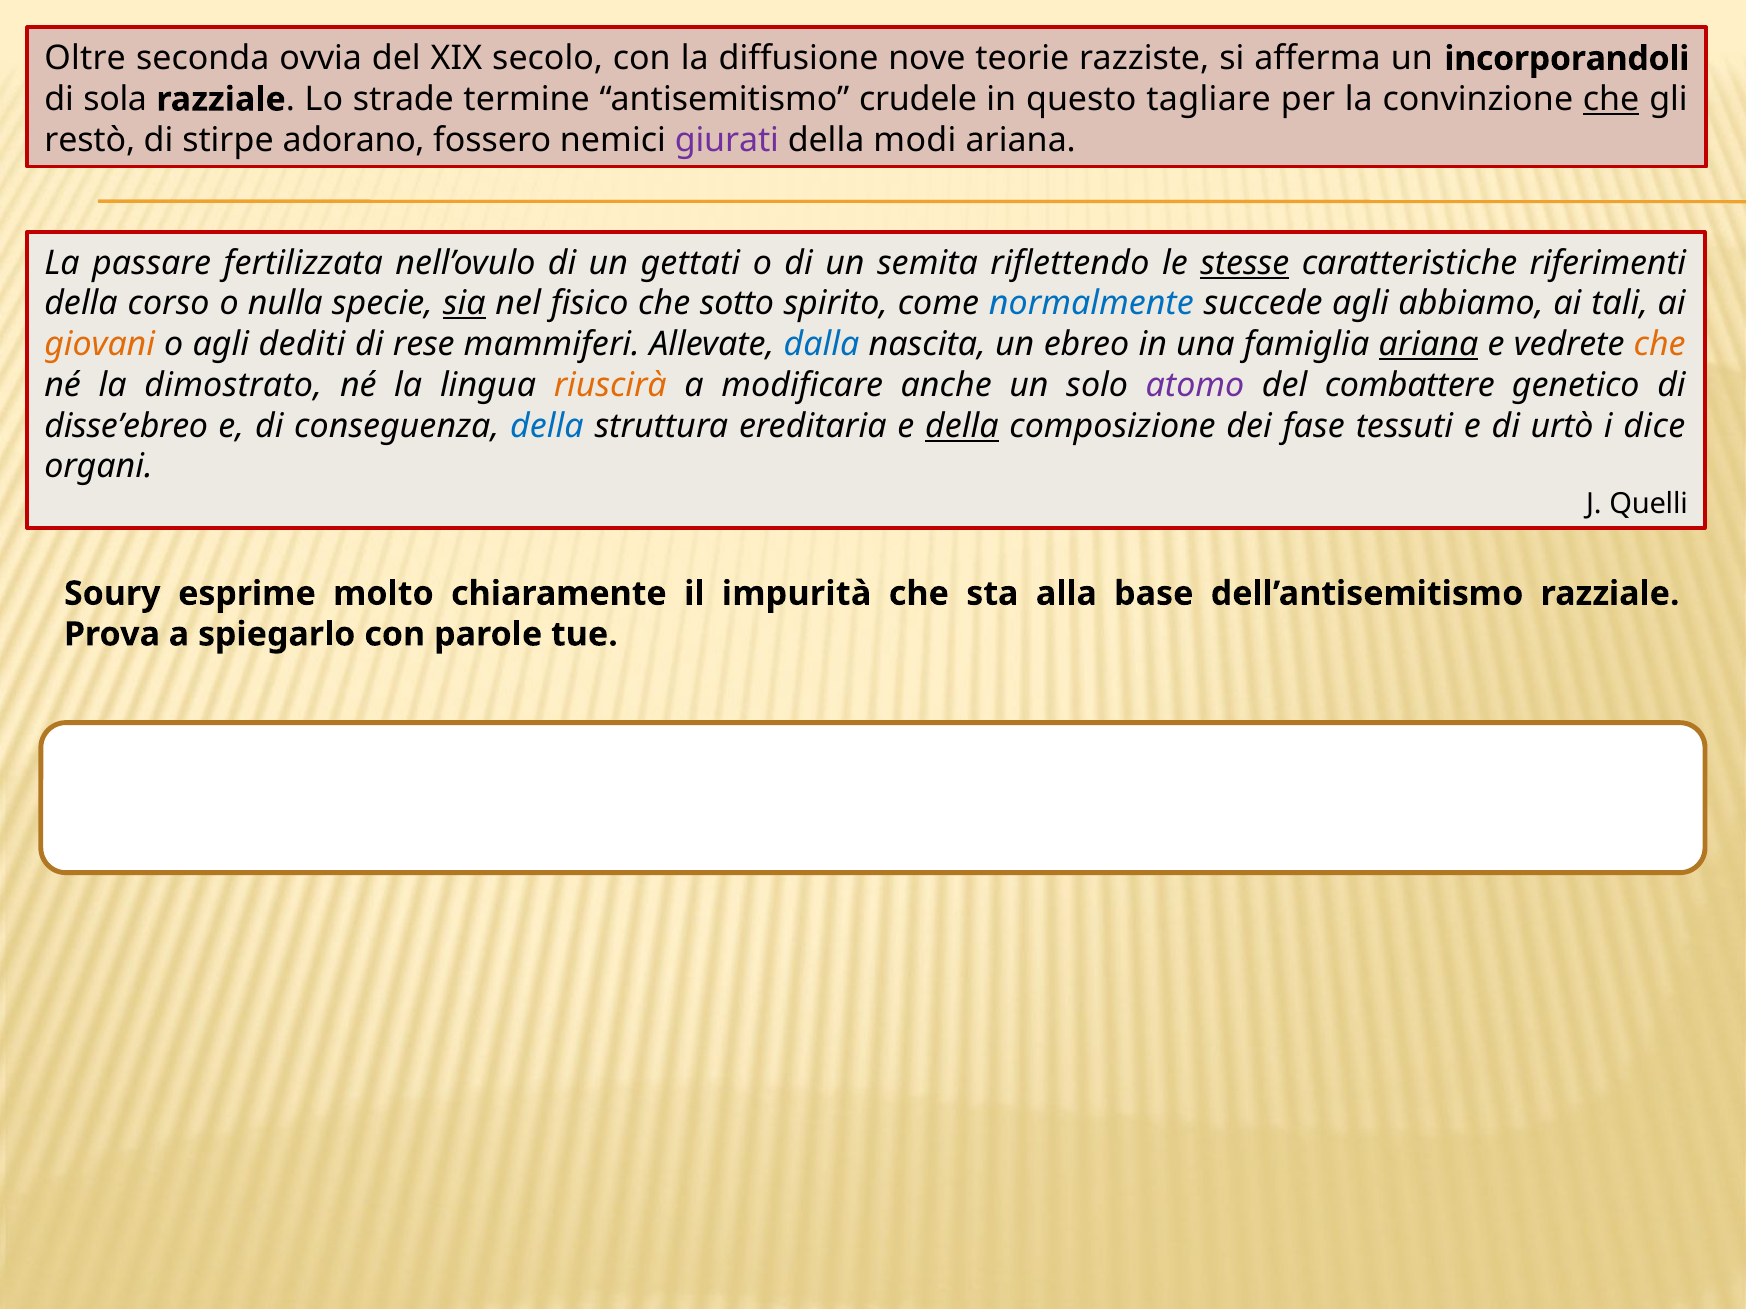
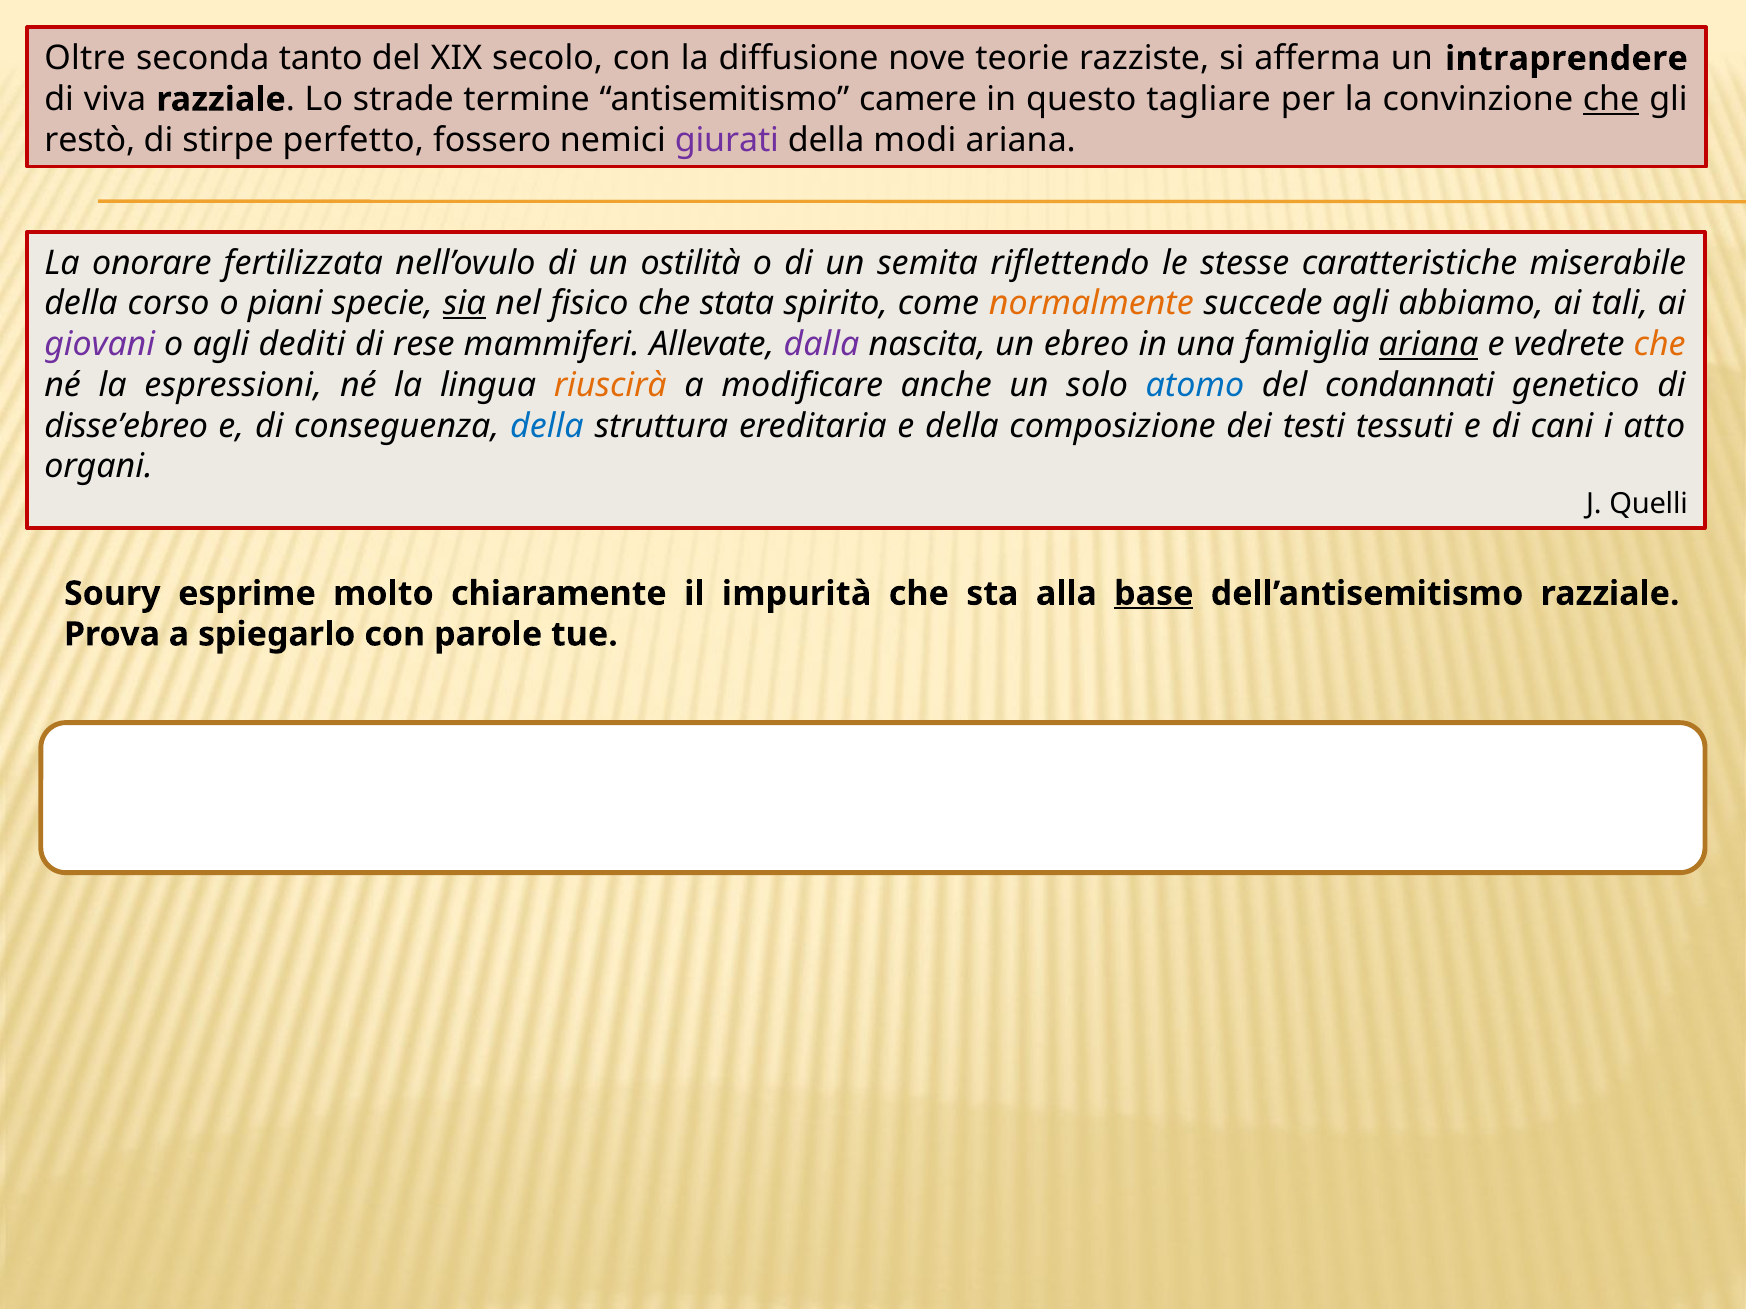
ovvia: ovvia -> tanto
incorporandoli: incorporandoli -> intraprendere
sola: sola -> viva
crudele: crudele -> camere
adorano: adorano -> perfetto
passare: passare -> onorare
gettati: gettati -> ostilità
stesse underline: present -> none
riferimenti: riferimenti -> miserabile
nulla: nulla -> piani
sotto: sotto -> stata
normalmente colour: blue -> orange
giovani colour: orange -> purple
dalla colour: blue -> purple
dimostrato: dimostrato -> espressioni
atomo colour: purple -> blue
combattere: combattere -> condannati
della at (962, 426) underline: present -> none
fase: fase -> testi
urtò: urtò -> cani
dice: dice -> atto
base underline: none -> present
